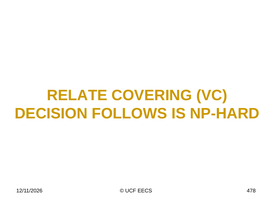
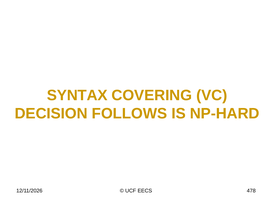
RELATE: RELATE -> SYNTAX
